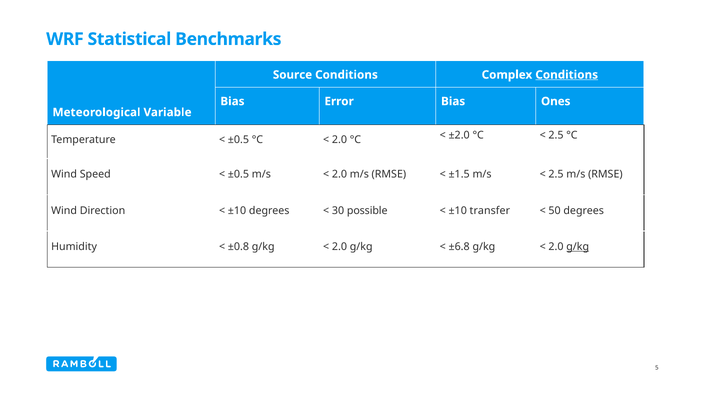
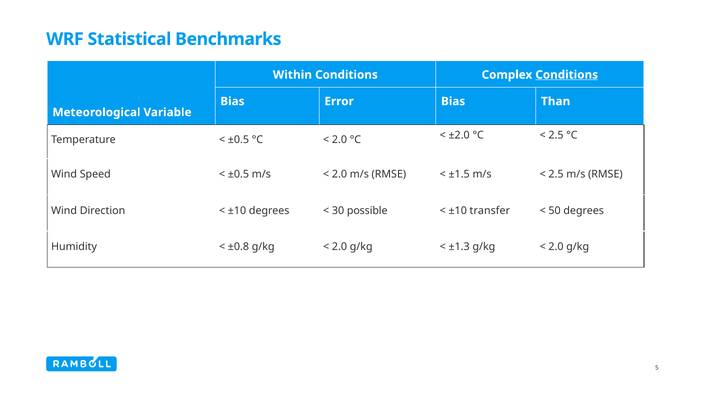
Source: Source -> Within
Ones: Ones -> Than
±6.8: ±6.8 -> ±1.3
g/kg at (578, 247) underline: present -> none
